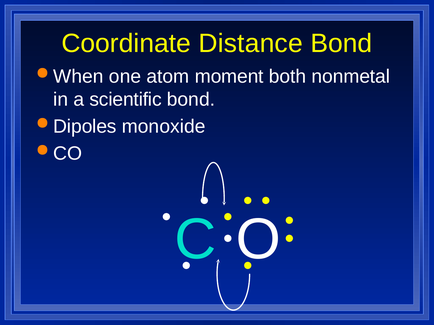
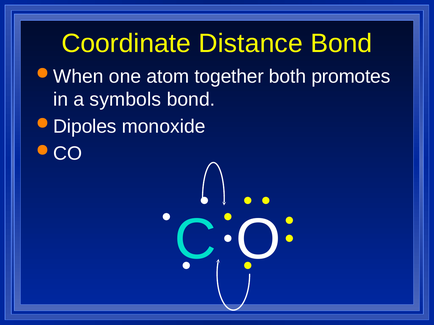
moment: moment -> together
nonmetal: nonmetal -> promotes
scientific: scientific -> symbols
